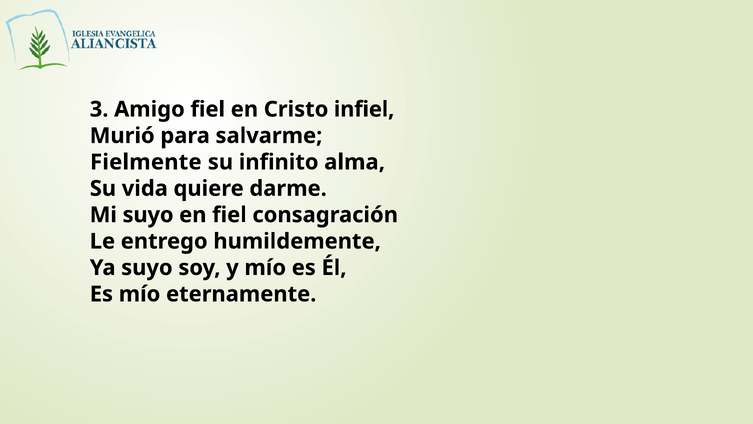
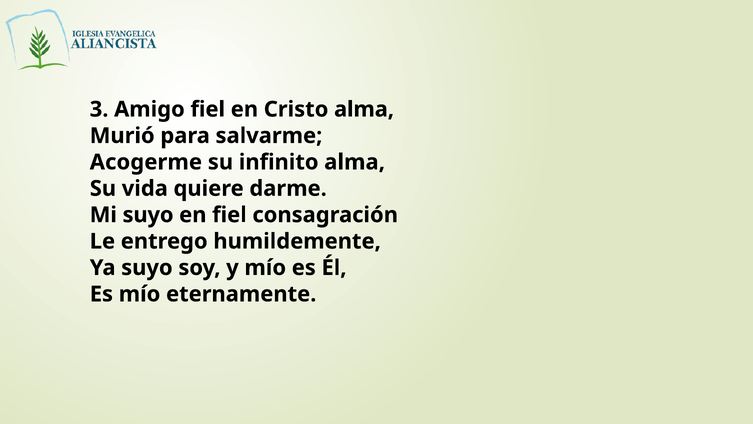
Cristo infiel: infiel -> alma
Fielmente: Fielmente -> Acogerme
